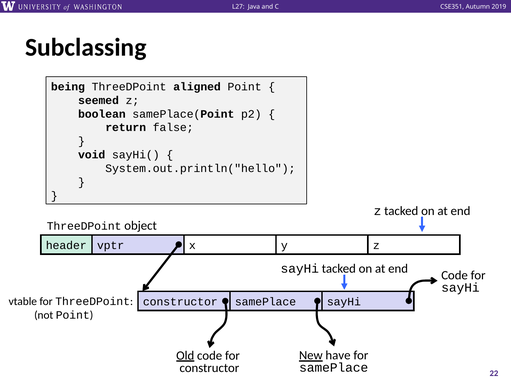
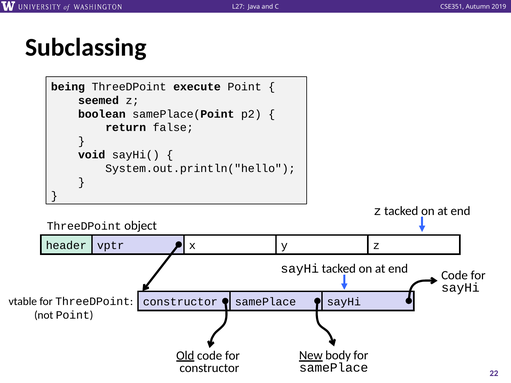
aligned: aligned -> execute
have: have -> body
